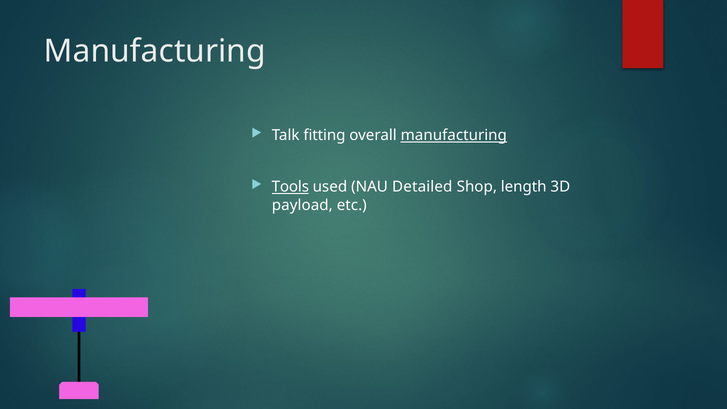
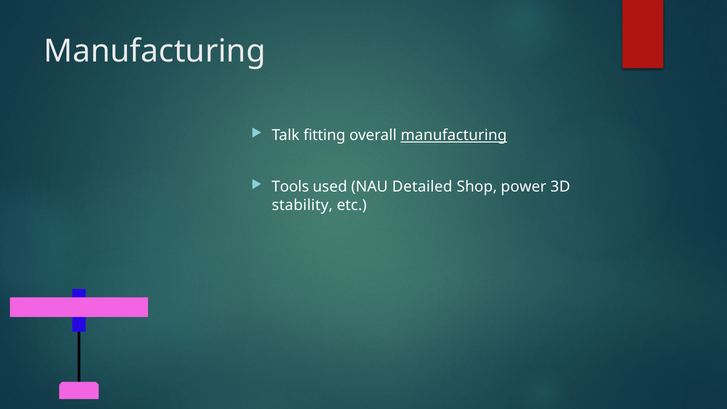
Tools underline: present -> none
length: length -> power
payload: payload -> stability
